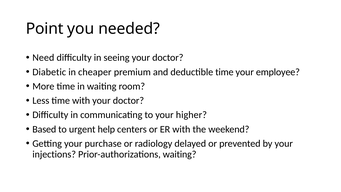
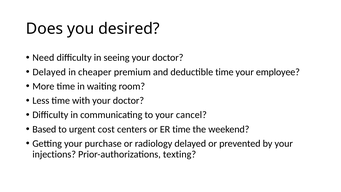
Point: Point -> Does
needed: needed -> desired
Diabetic at (49, 72): Diabetic -> Delayed
higher: higher -> cancel
help: help -> cost
ER with: with -> time
Prior-authorizations waiting: waiting -> texting
